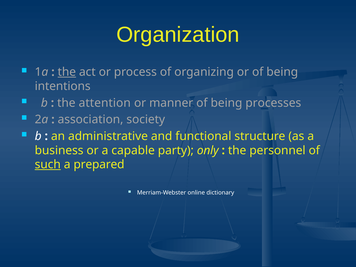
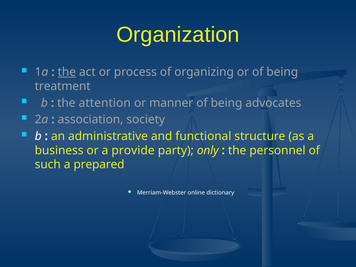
intentions: intentions -> treatment
processes: processes -> advocates
capable: capable -> provide
such underline: present -> none
